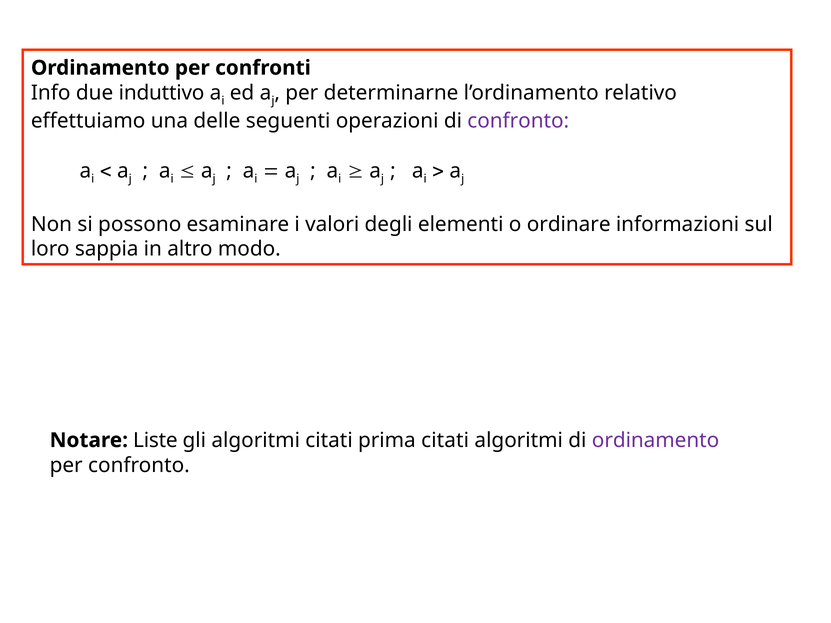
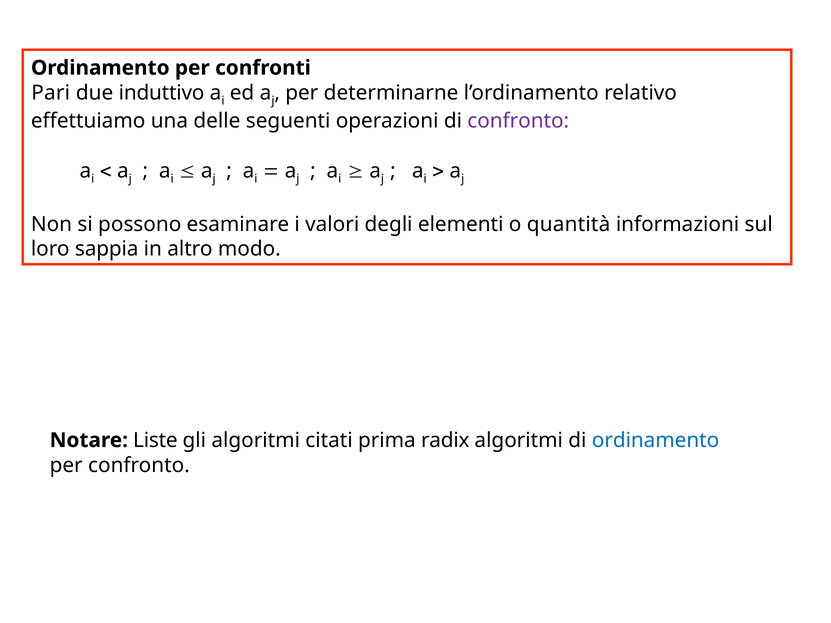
Info: Info -> Pari
ordinare: ordinare -> quantità
prima citati: citati -> radix
ordinamento at (656, 440) colour: purple -> blue
